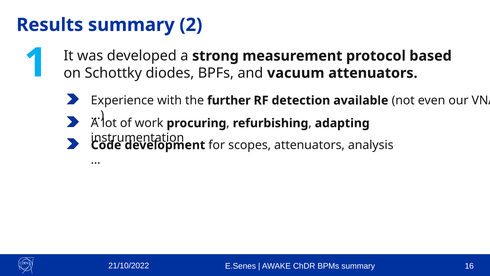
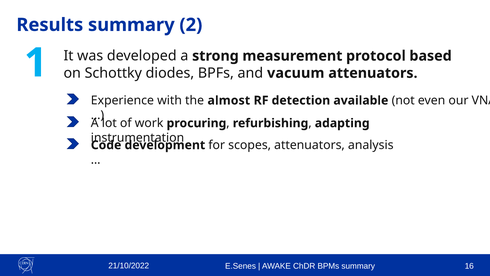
further: further -> almost
